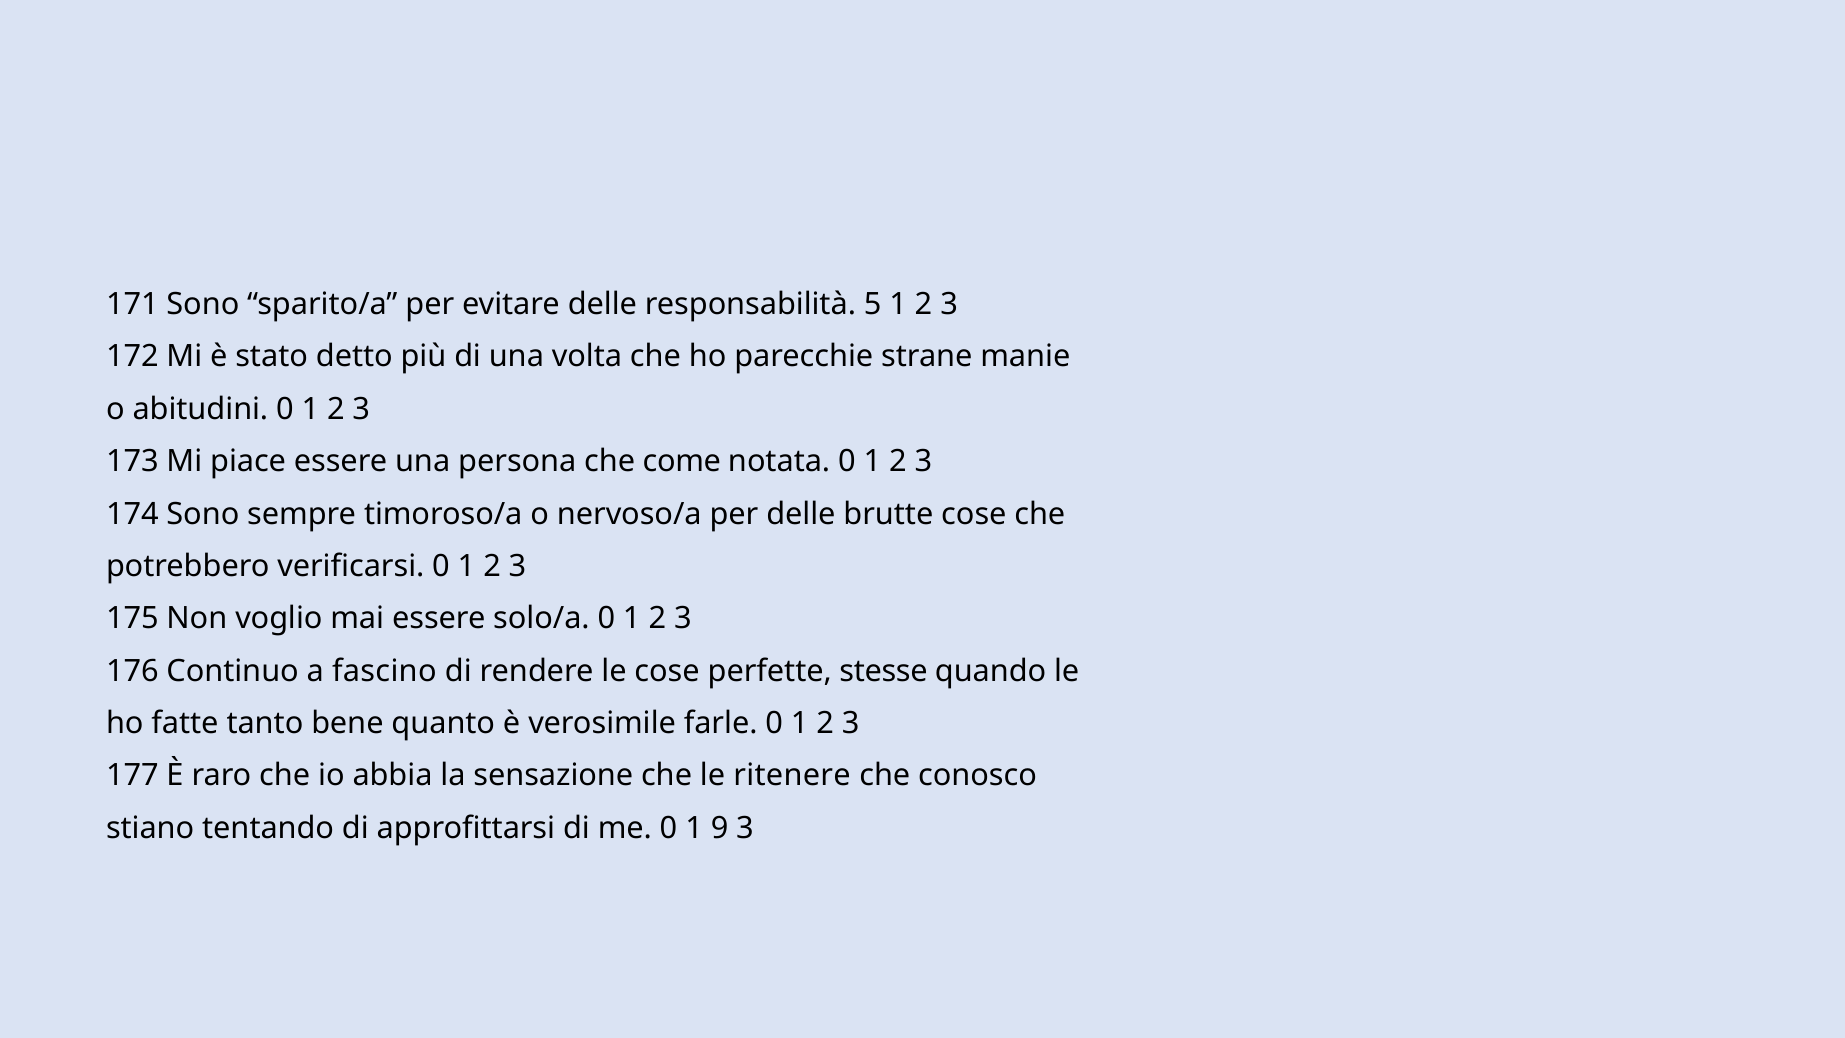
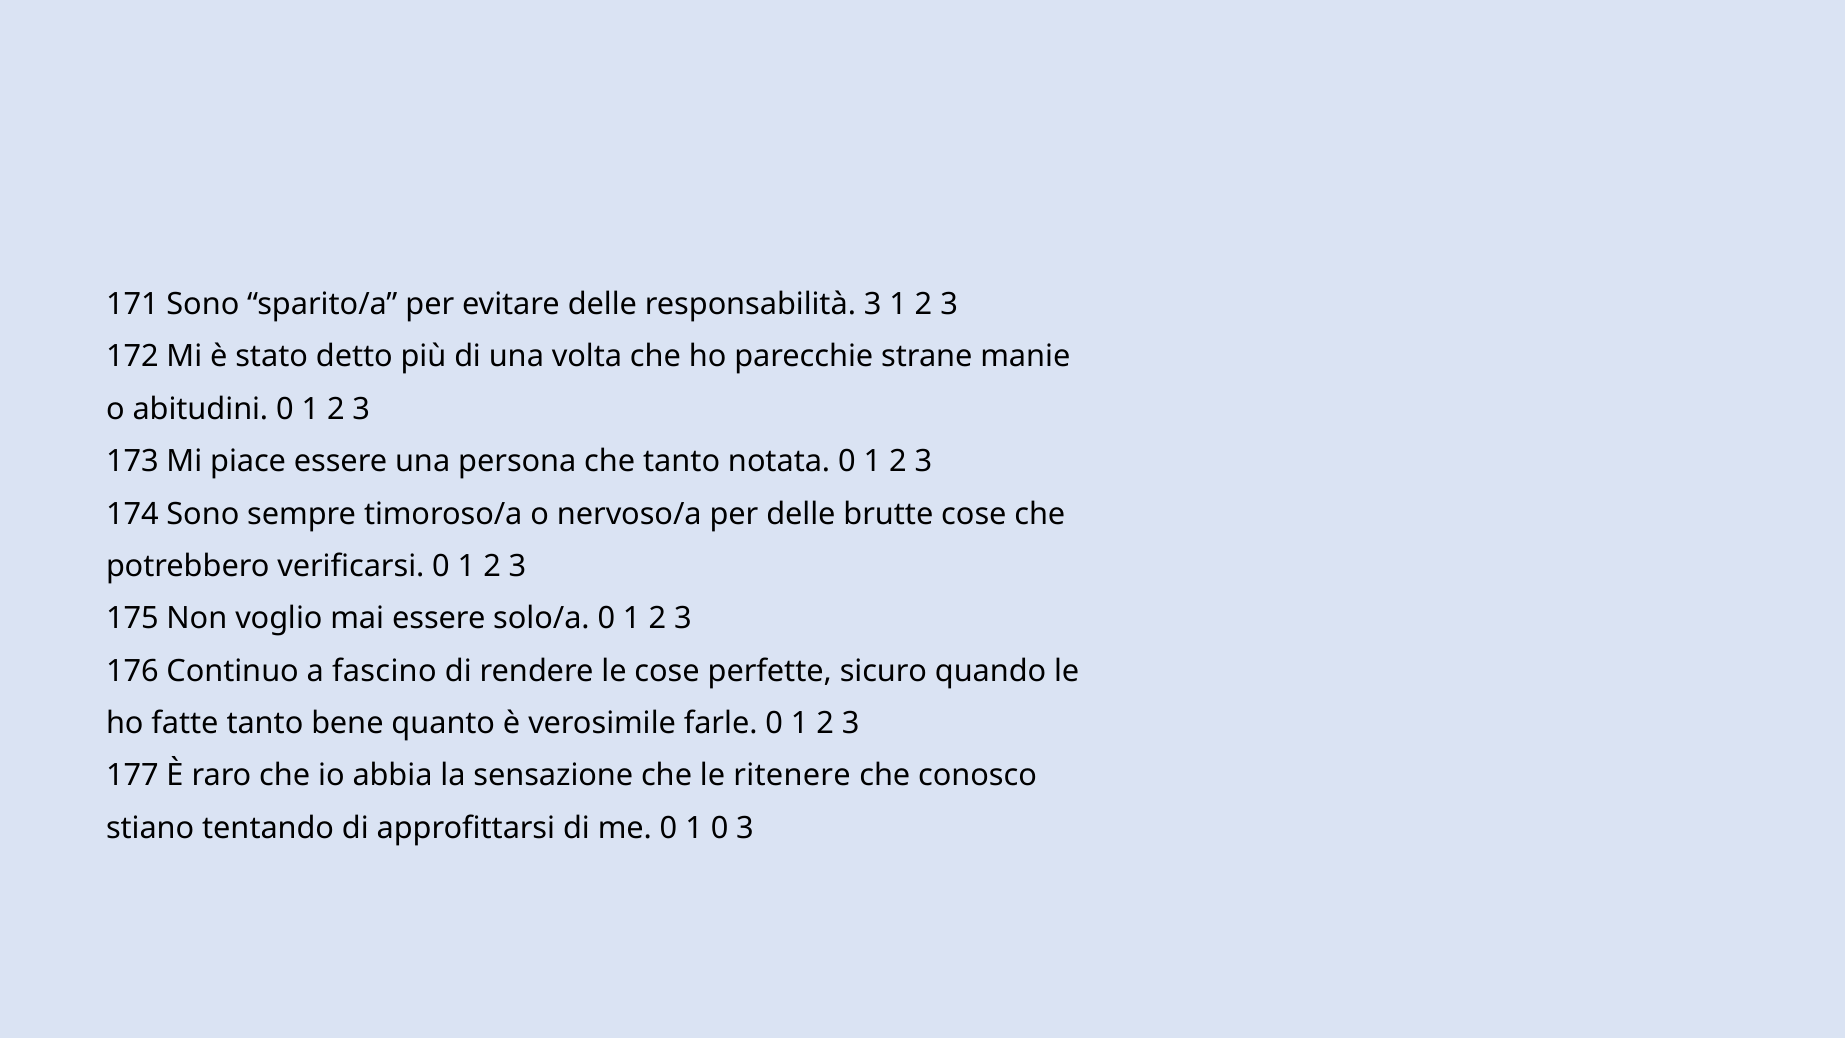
responsabilità 5: 5 -> 3
che come: come -> tanto
stesse: stesse -> sicuro
1 9: 9 -> 0
